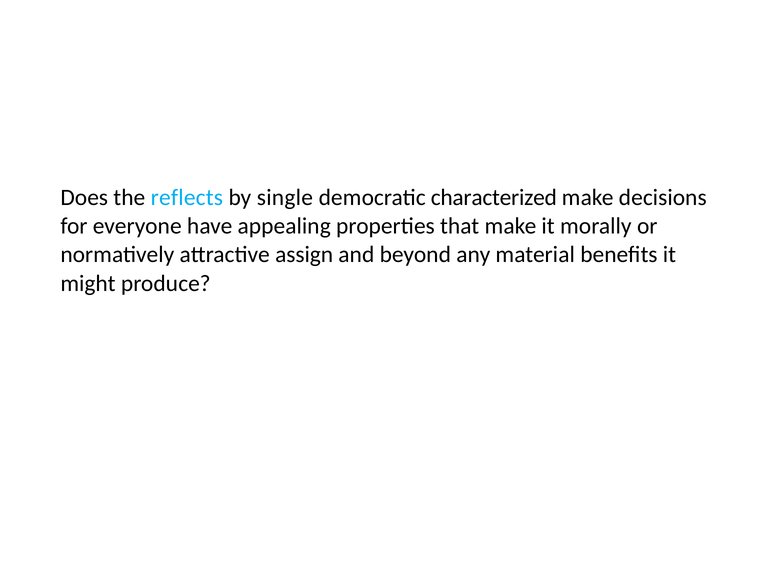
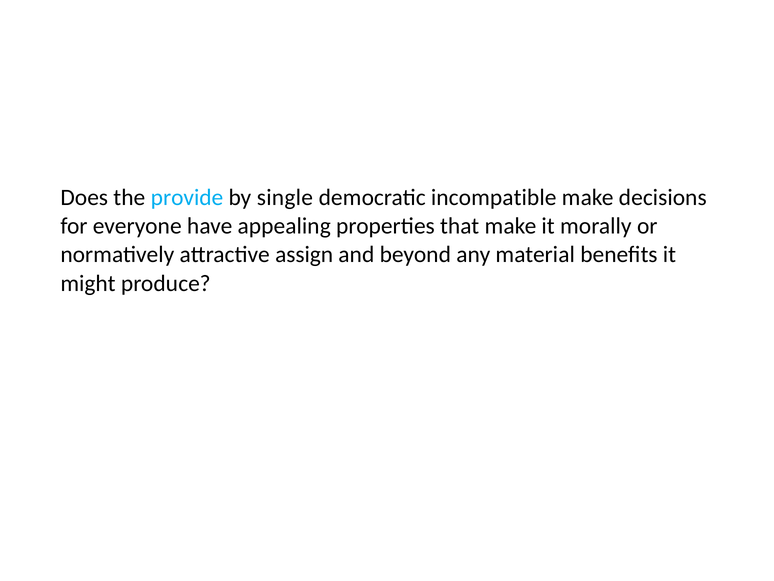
reflects: reflects -> provide
characterized: characterized -> incompatible
